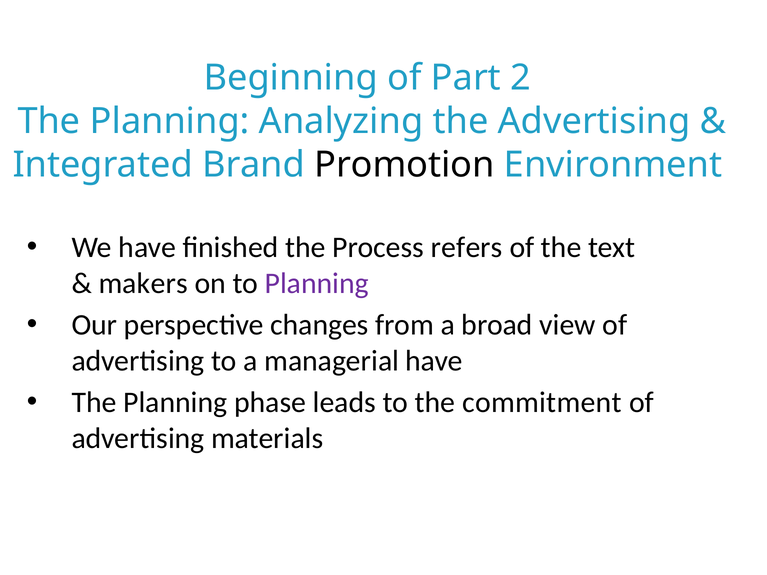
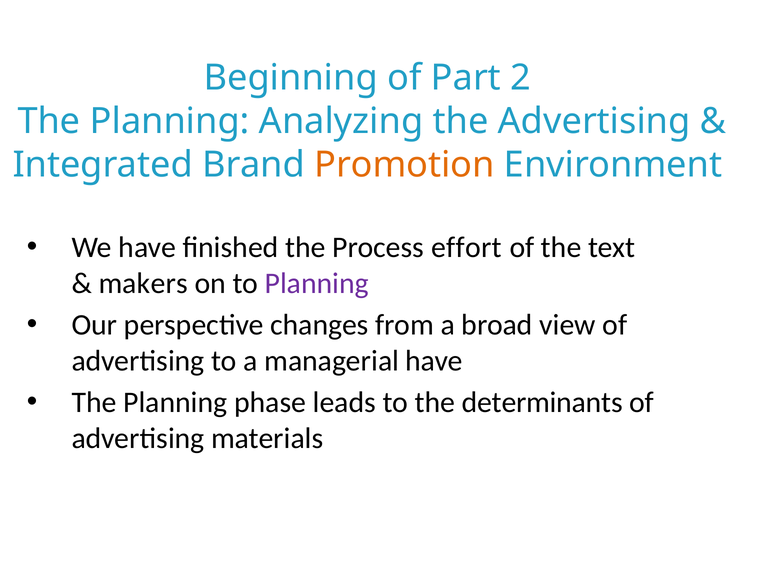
Promotion colour: black -> orange
refers: refers -> effort
commitment: commitment -> determinants
